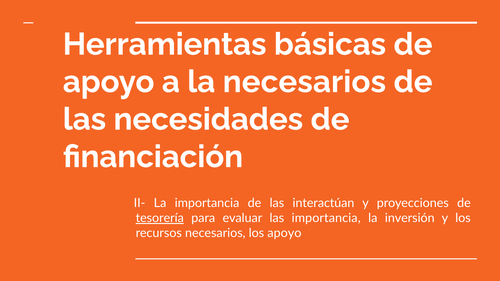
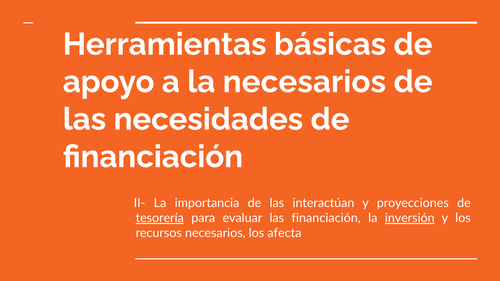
las importancia: importancia -> financiación
inversión underline: none -> present
los apoyo: apoyo -> afecta
